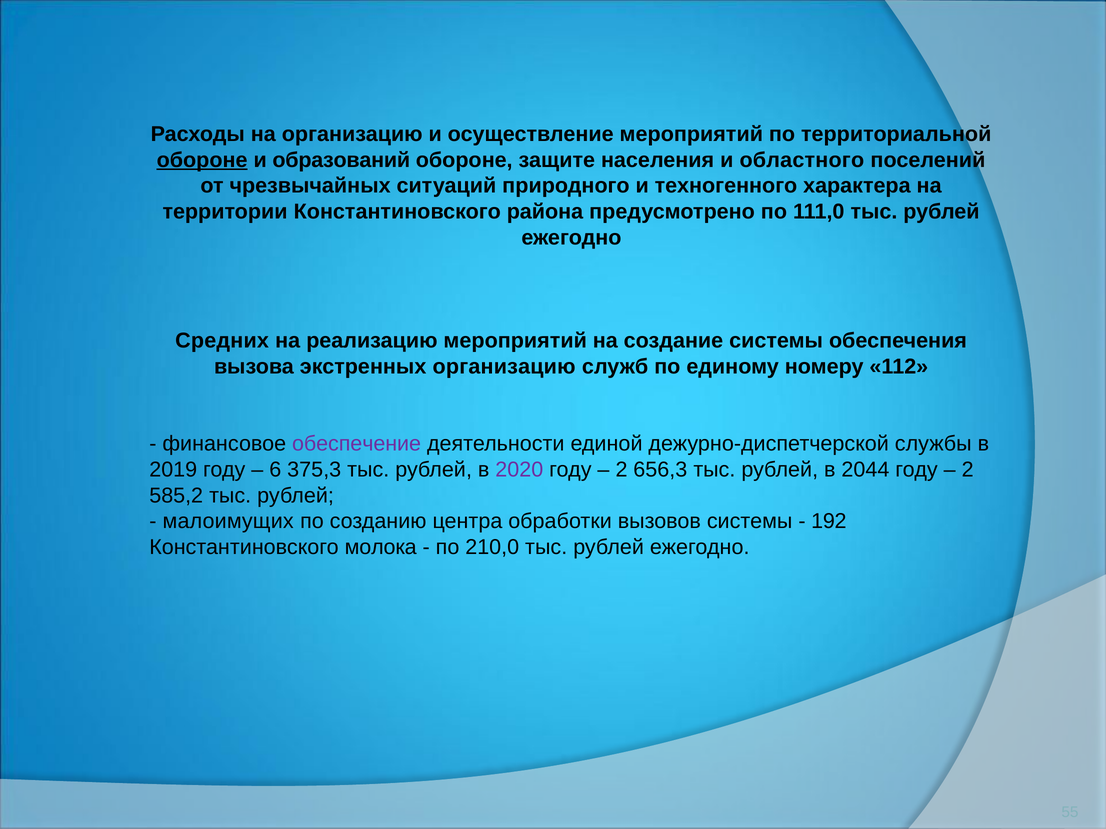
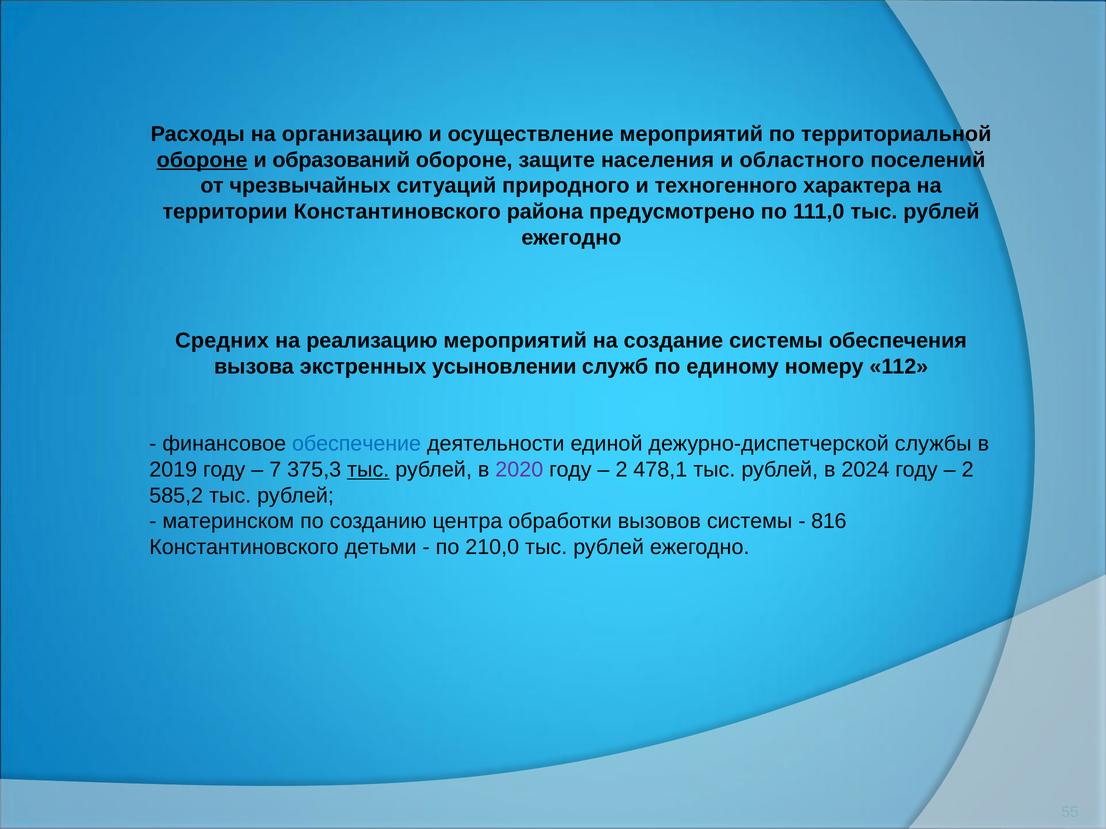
экстренных организацию: организацию -> усыновлении
обеспечение colour: purple -> blue
6: 6 -> 7
тыс at (368, 470) underline: none -> present
656,3: 656,3 -> 478,1
2044: 2044 -> 2024
малоимущих: малоимущих -> материнском
192: 192 -> 816
молока: молока -> детьми
